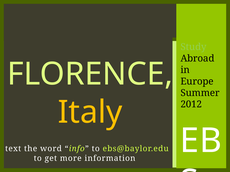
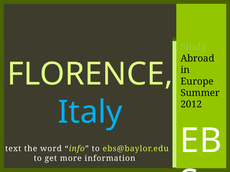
Italy colour: yellow -> light blue
